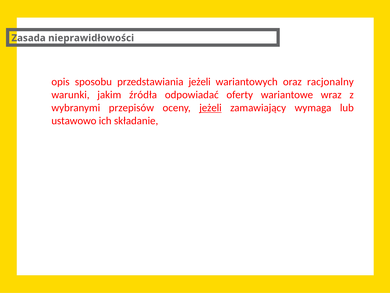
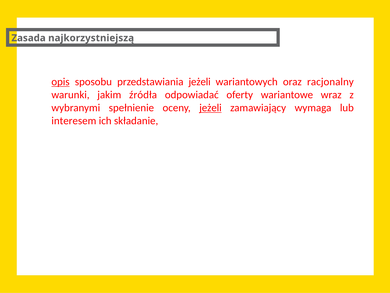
nieprawidłowości: nieprawidłowości -> najkorzystniejszą
opis underline: none -> present
przepisów: przepisów -> spełnienie
ustawowo: ustawowo -> interesem
